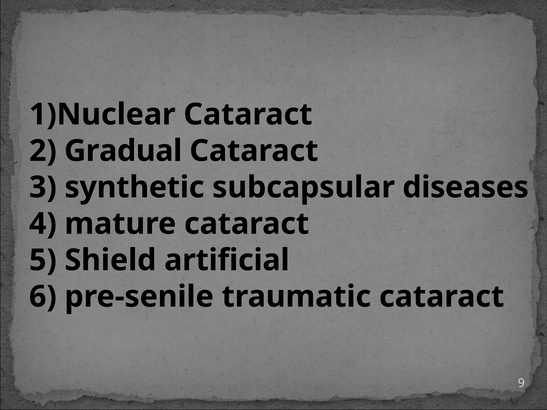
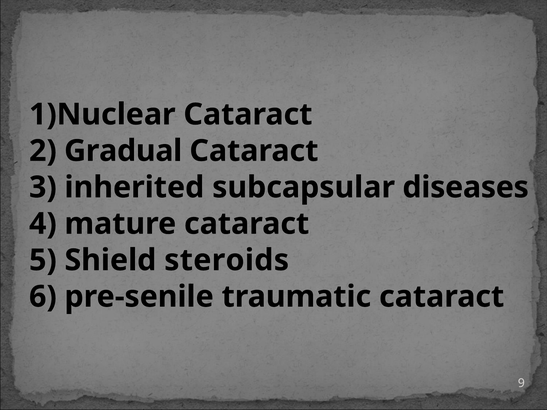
synthetic: synthetic -> inherited
artificial: artificial -> steroids
